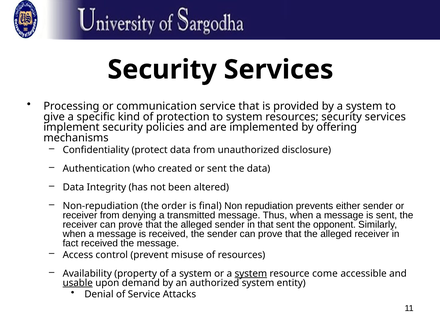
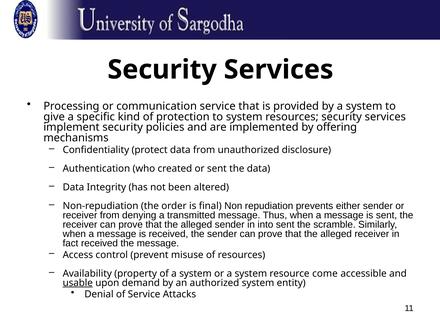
in that: that -> into
opponent: opponent -> scramble
system at (251, 273) underline: present -> none
